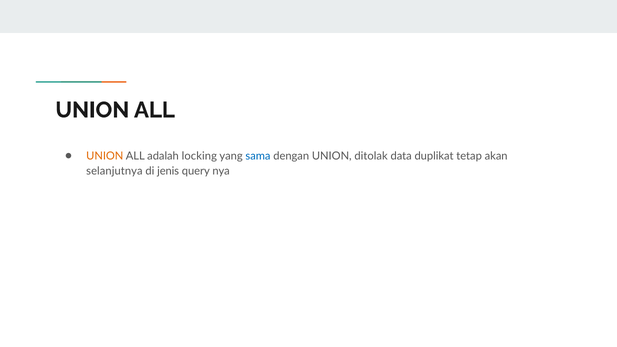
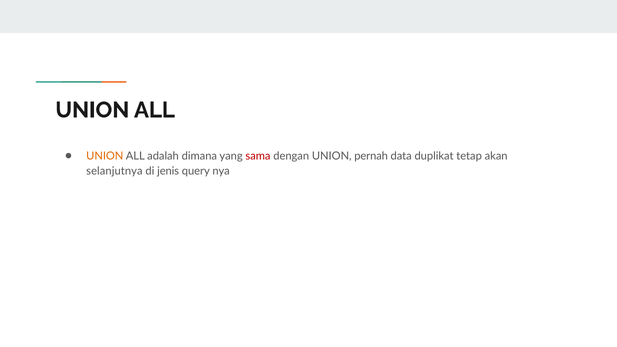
locking: locking -> dimana
sama colour: blue -> red
ditolak: ditolak -> pernah
